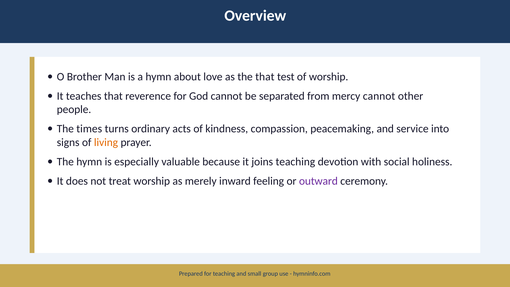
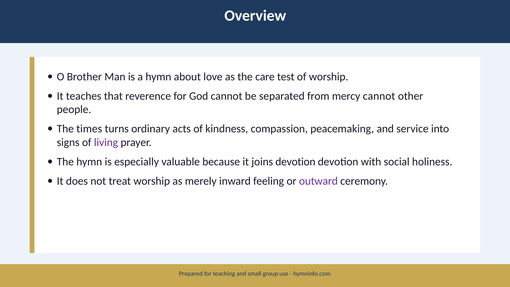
the that: that -> care
living colour: orange -> purple
joins teaching: teaching -> devotion
